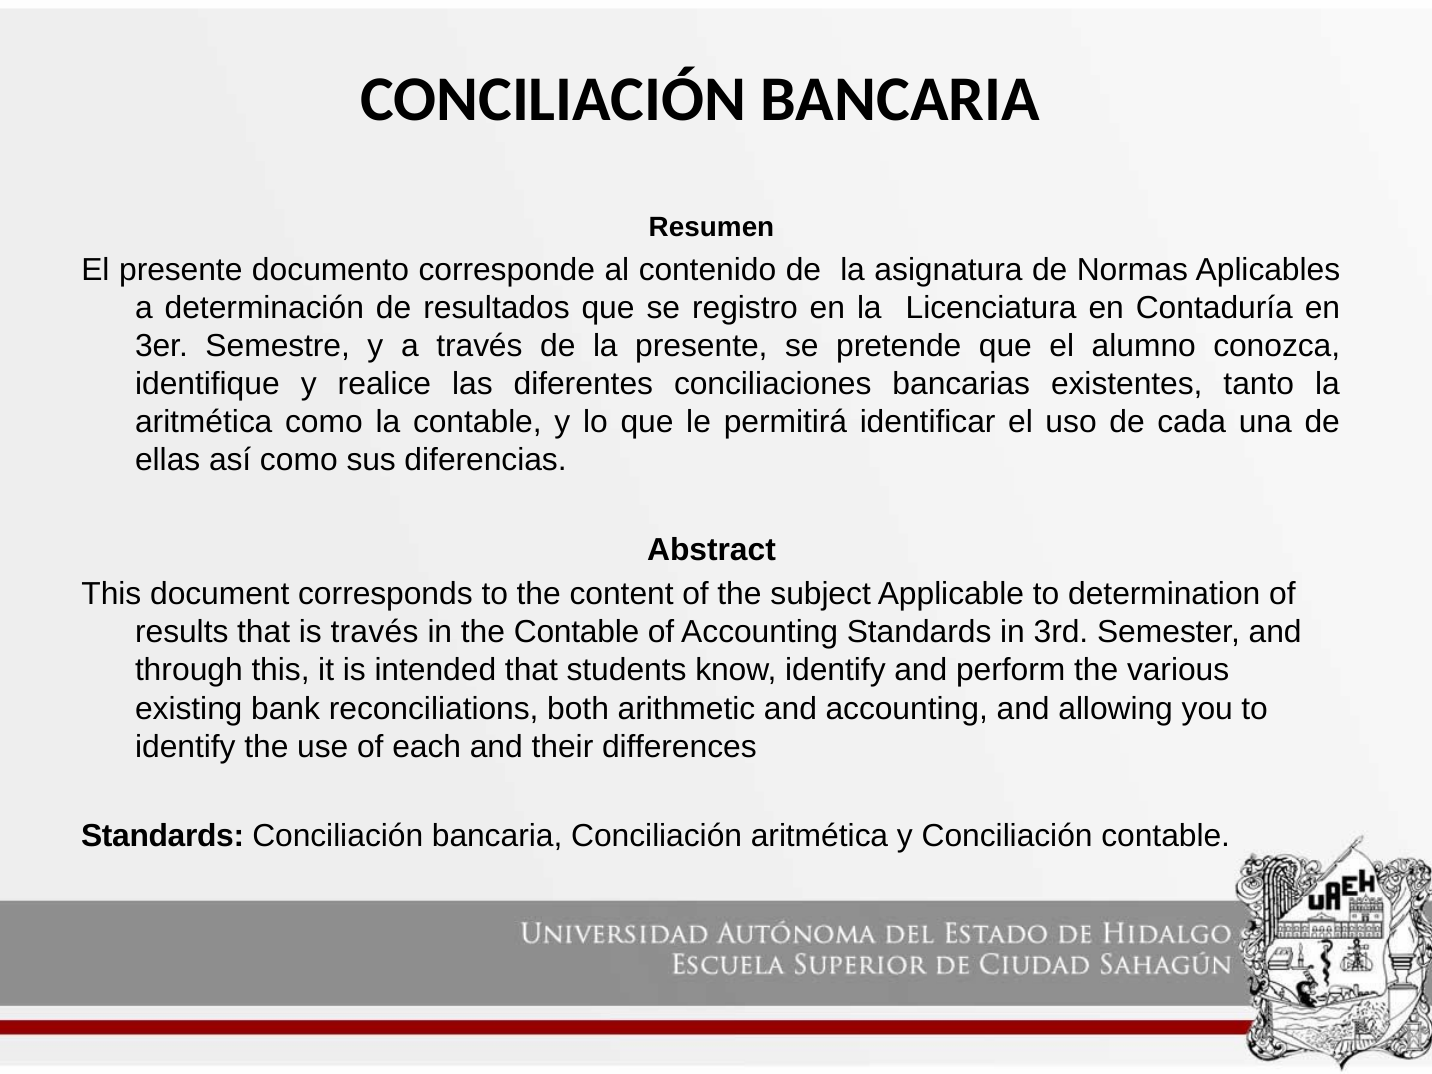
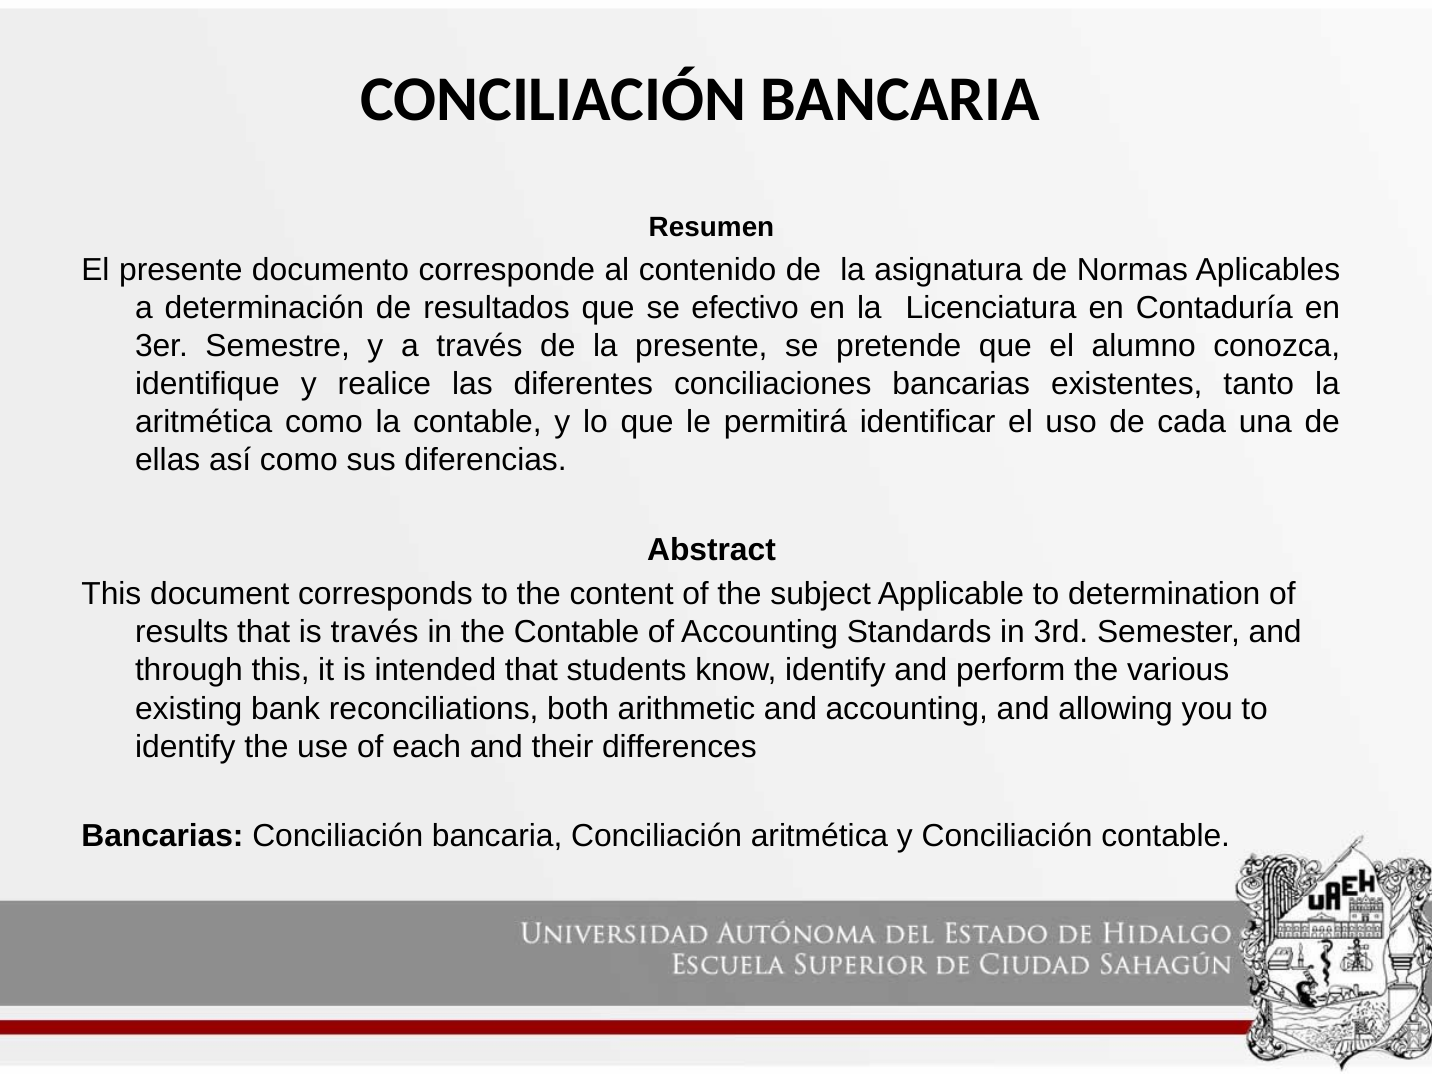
registro: registro -> efectivo
Standards at (163, 836): Standards -> Bancarias
